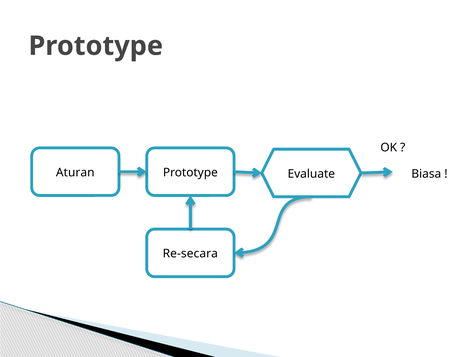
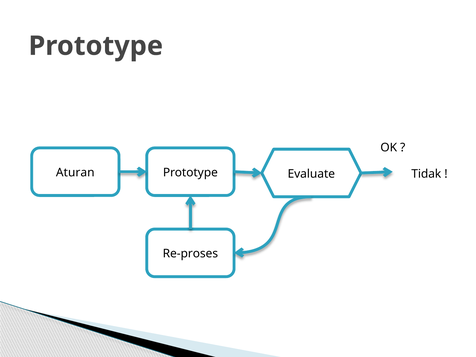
Biasa: Biasa -> Tidak
Re-secara: Re-secara -> Re-proses
